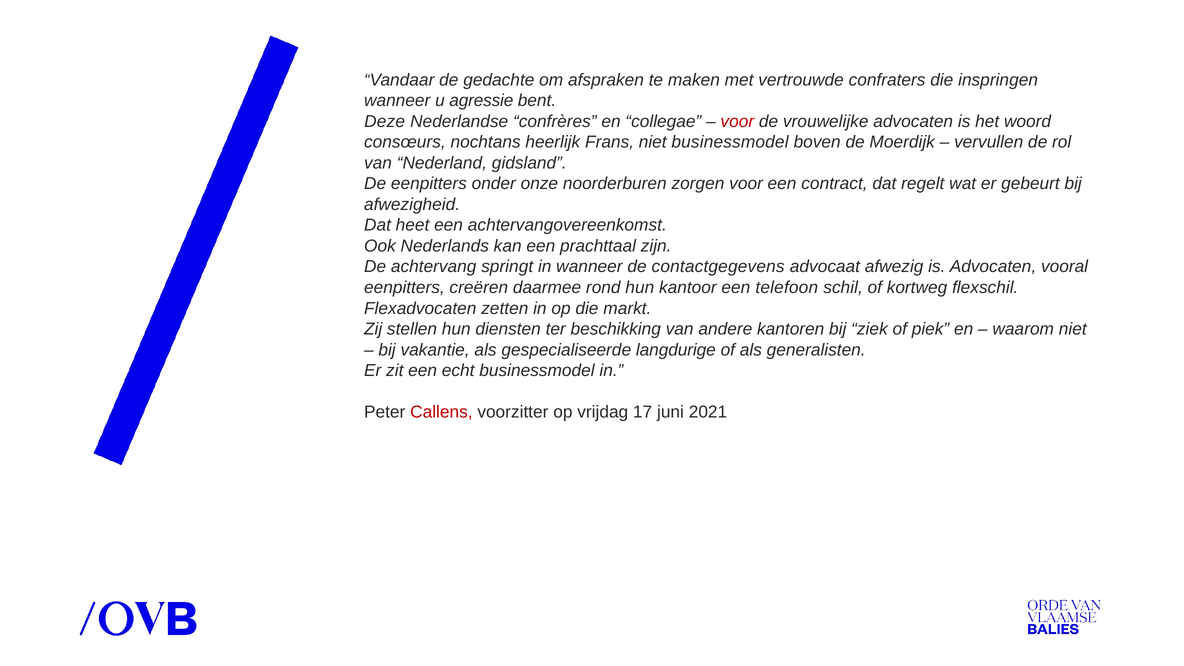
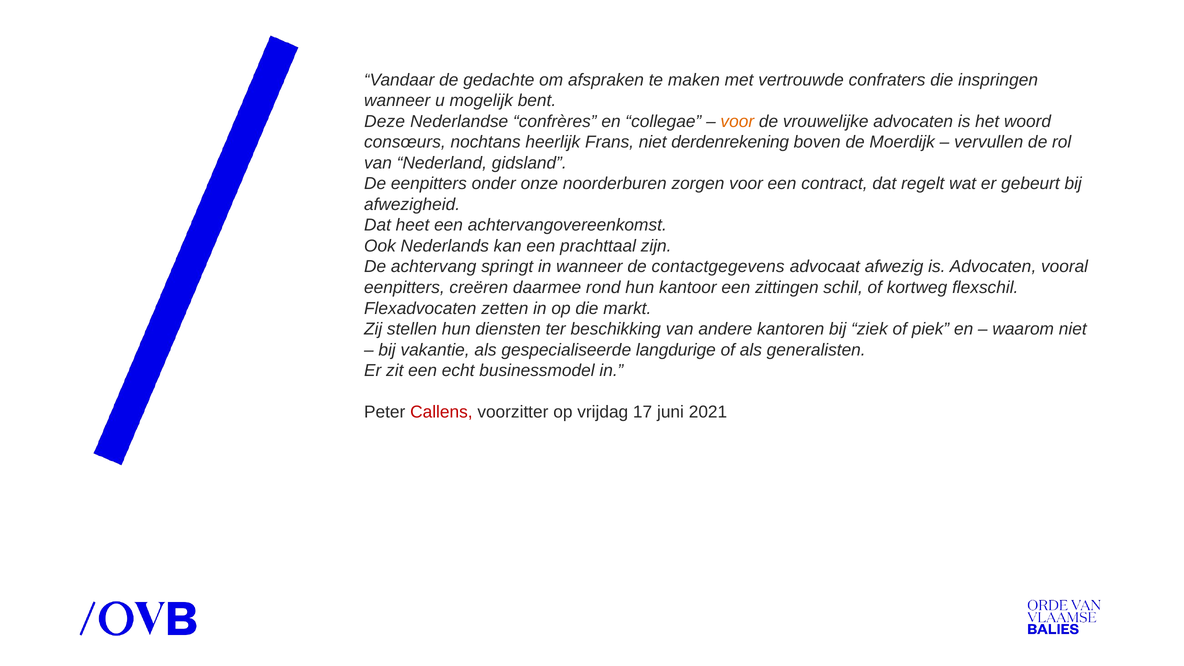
agressie: agressie -> mogelijk
voor at (737, 121) colour: red -> orange
niet businessmodel: businessmodel -> derdenrekening
telefoon: telefoon -> zittingen
